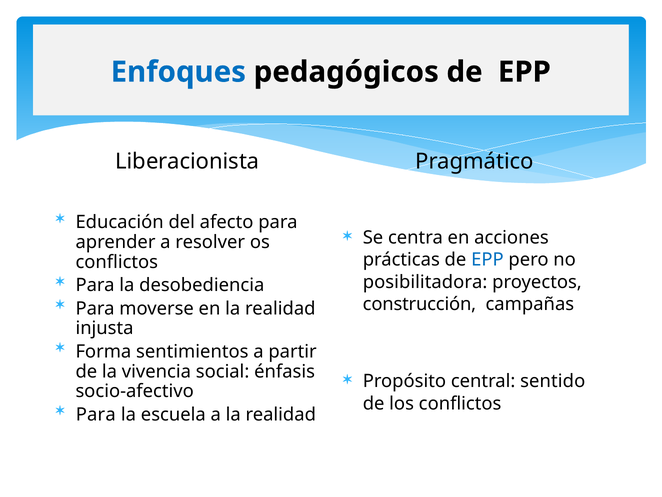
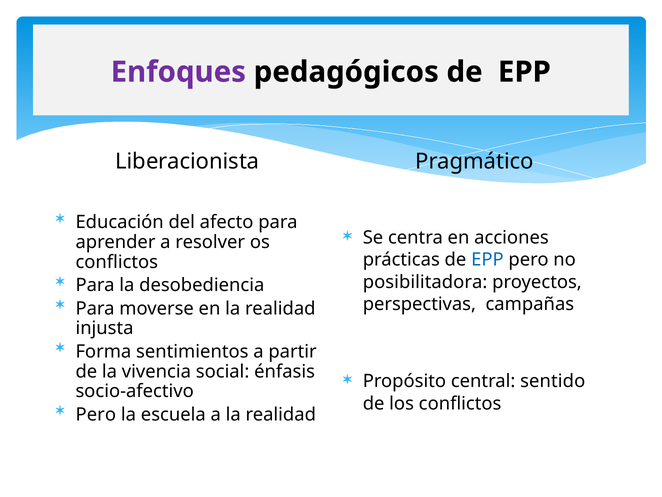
Enfoques colour: blue -> purple
construcción: construcción -> perspectivas
Para at (96, 414): Para -> Pero
